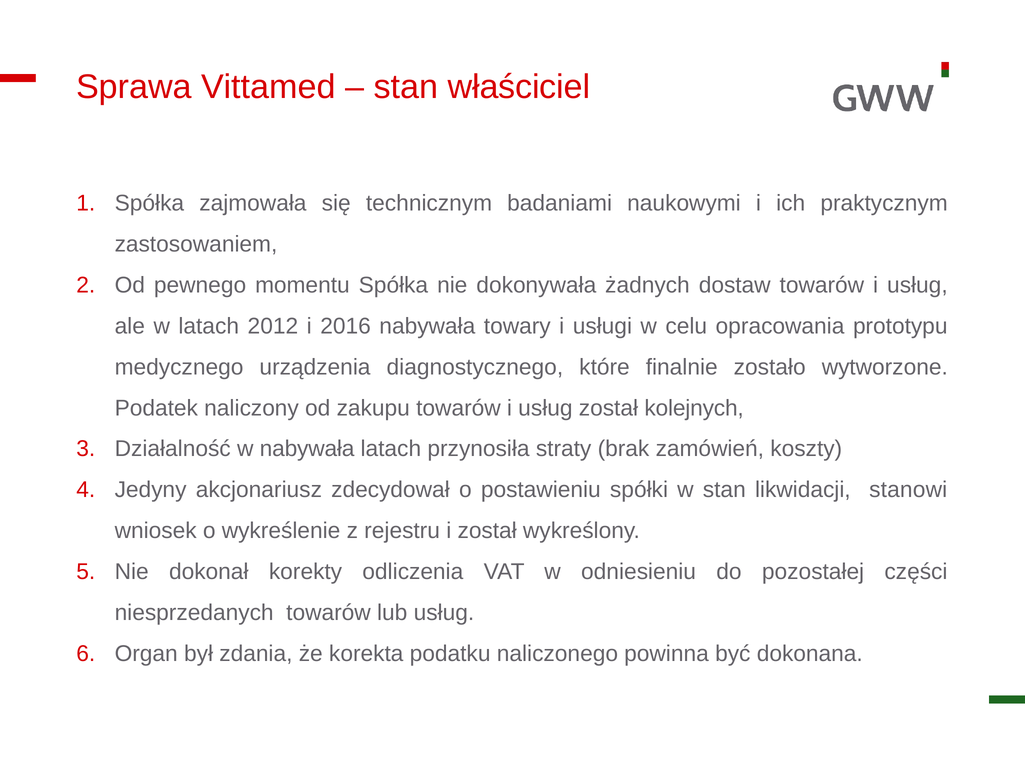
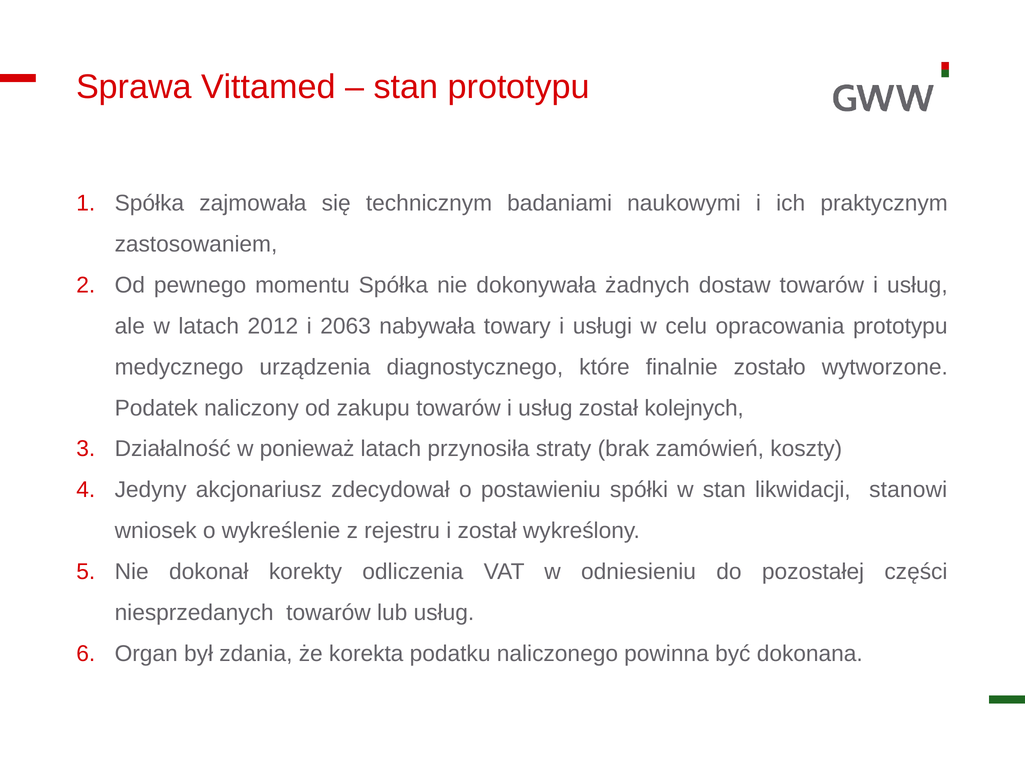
stan właściciel: właściciel -> prototypu
2016: 2016 -> 2063
w nabywała: nabywała -> ponieważ
